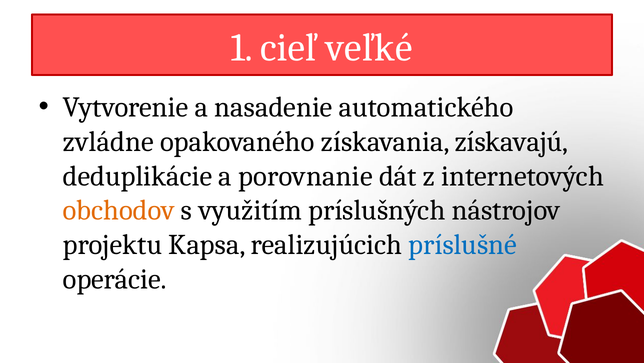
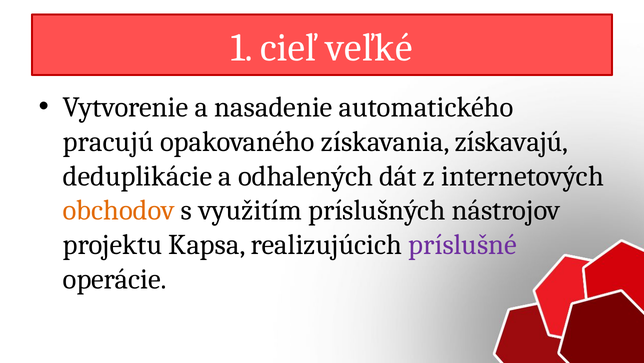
zvládne: zvládne -> pracujú
porovnanie: porovnanie -> odhalených
príslušné colour: blue -> purple
